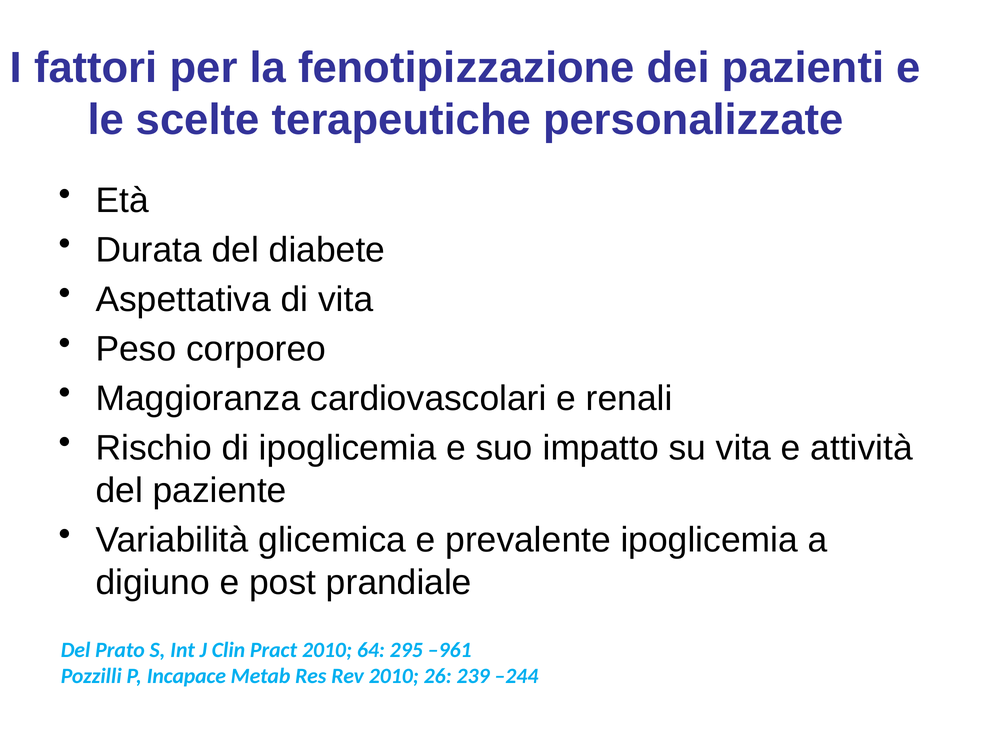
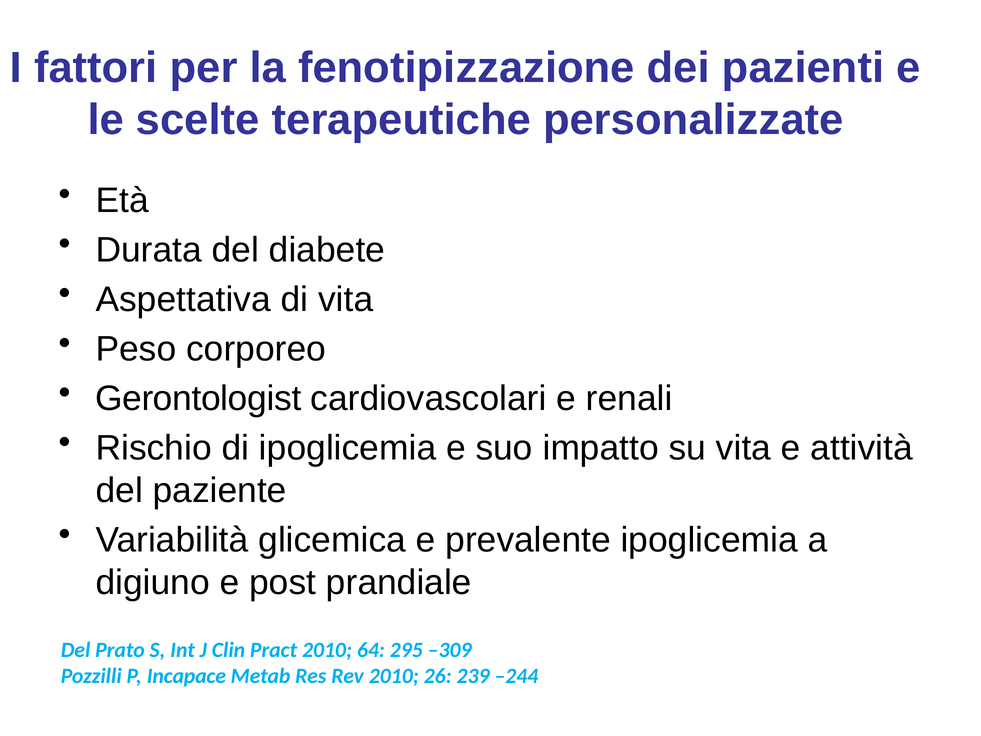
Maggioranza: Maggioranza -> Gerontologist
–961: –961 -> –309
